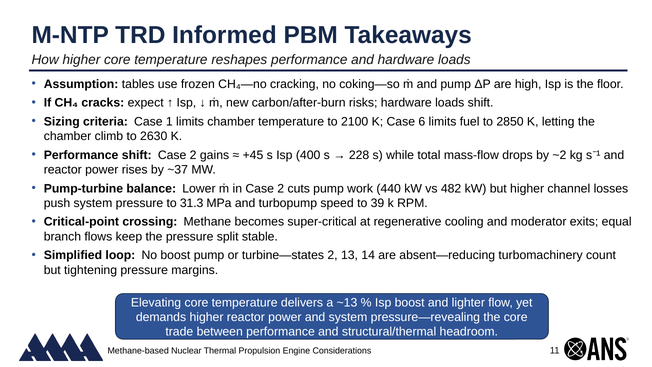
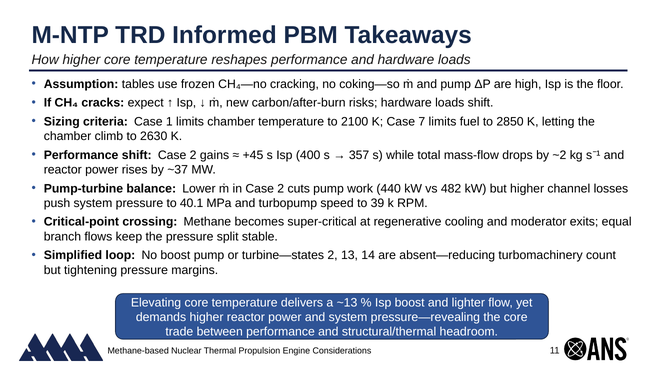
6: 6 -> 7
228: 228 -> 357
31.3: 31.3 -> 40.1
